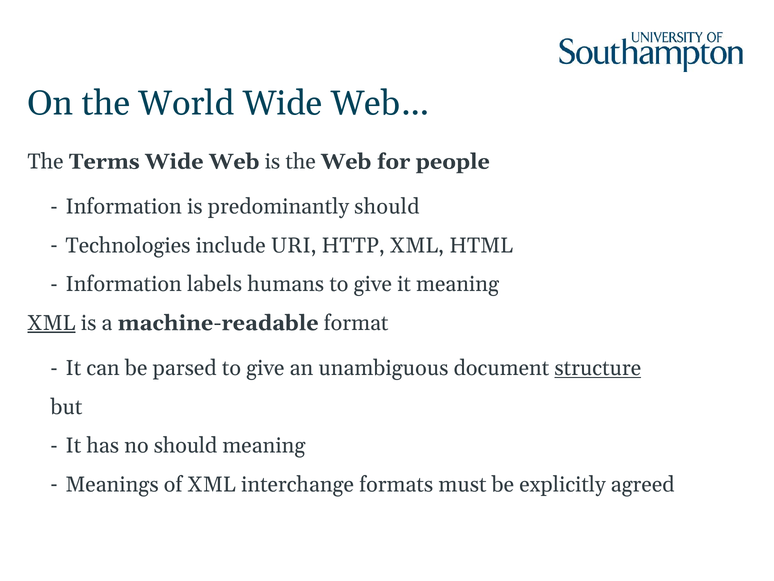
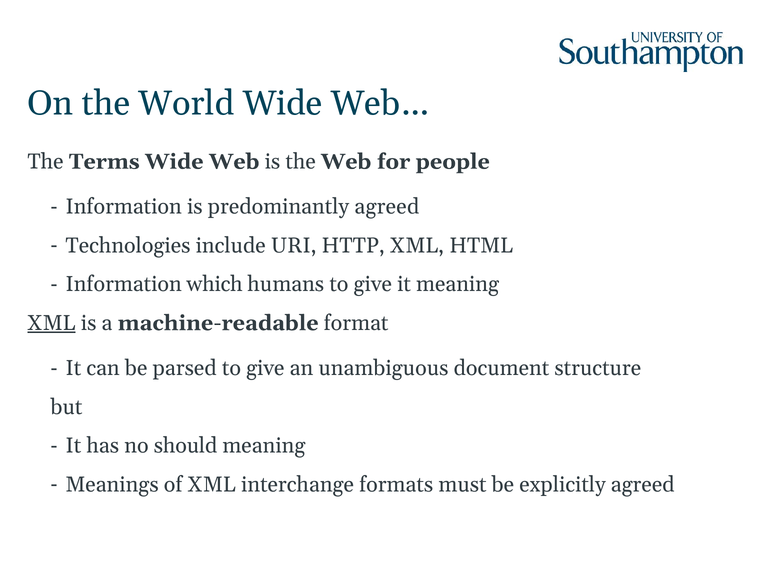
predominantly should: should -> agreed
labels: labels -> which
structure underline: present -> none
